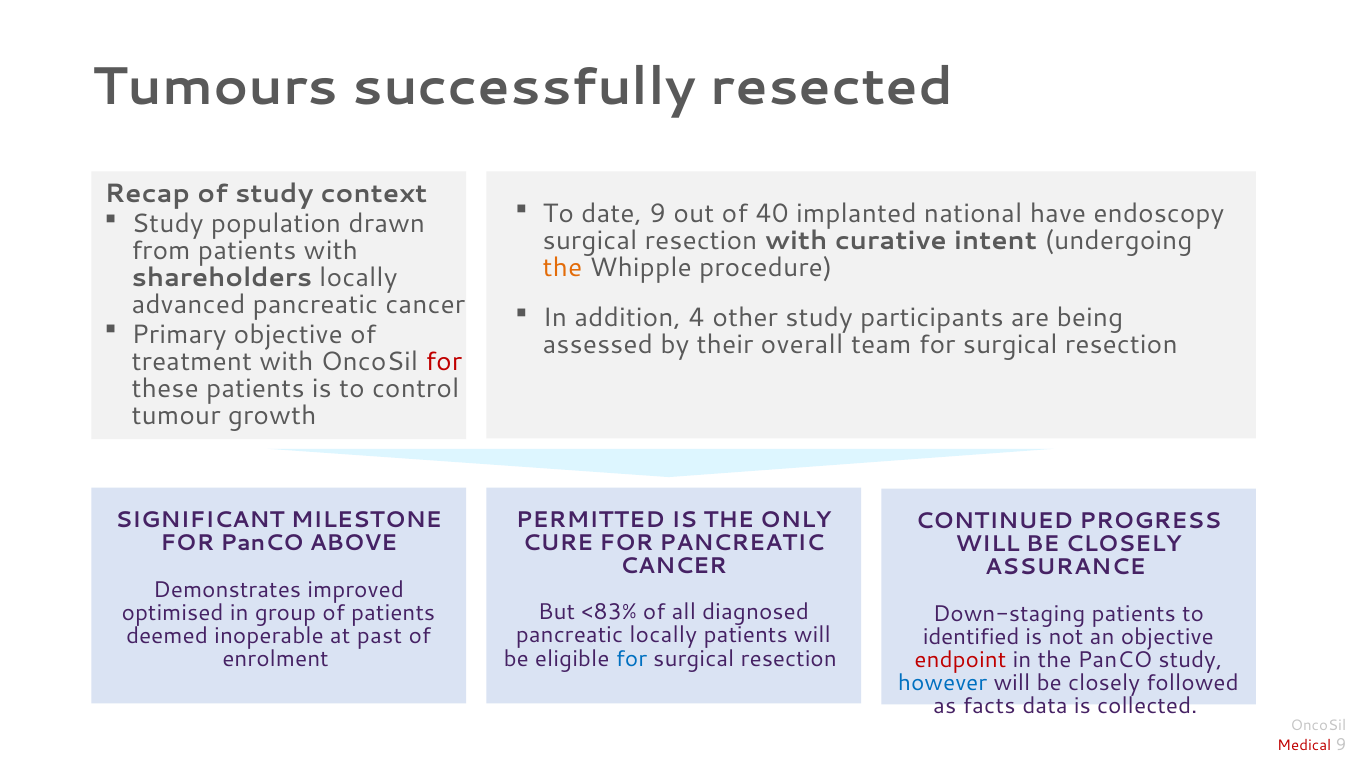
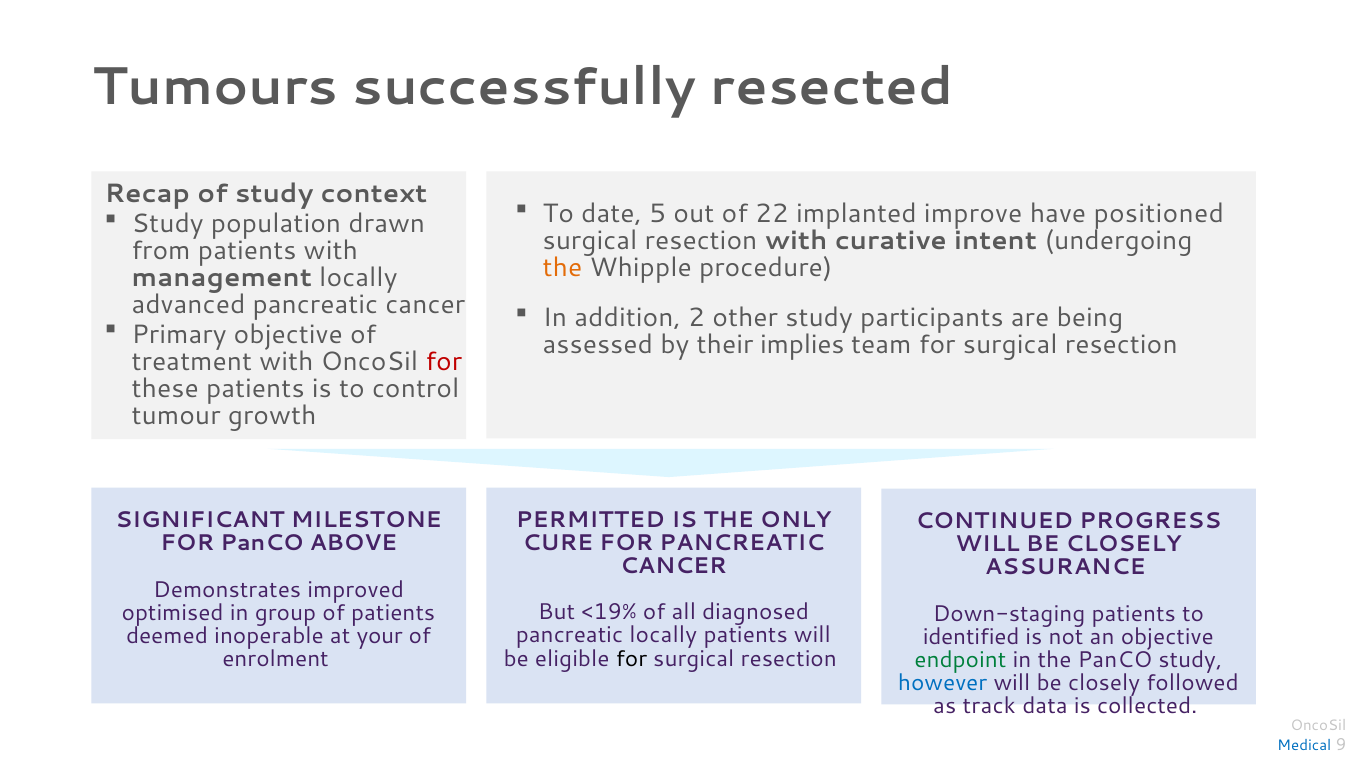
date 9: 9 -> 5
40: 40 -> 22
national: national -> improve
endoscopy: endoscopy -> positioned
shareholders: shareholders -> management
4: 4 -> 2
overall: overall -> implies
<83%: <83% -> <19%
past: past -> your
for at (631, 659) colour: blue -> black
endpoint colour: red -> green
facts: facts -> track
Medical colour: red -> blue
